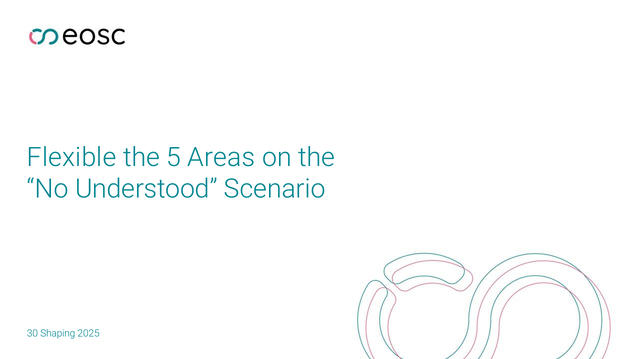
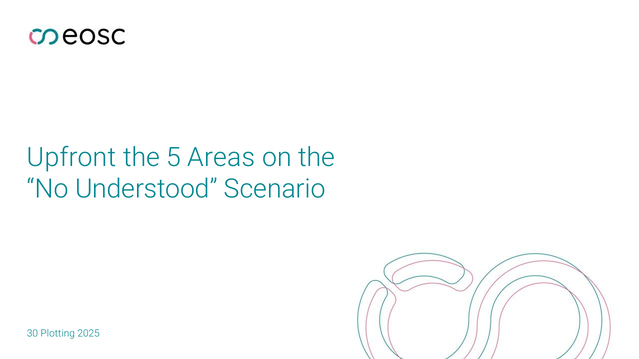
Flexible: Flexible -> Upfront
Shaping: Shaping -> Plotting
